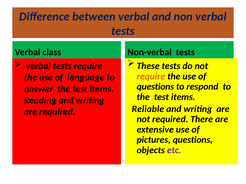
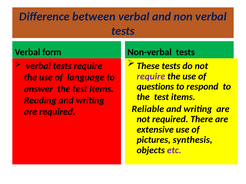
class: class -> form
require at (151, 76) colour: orange -> purple
pictures questions: questions -> synthesis
